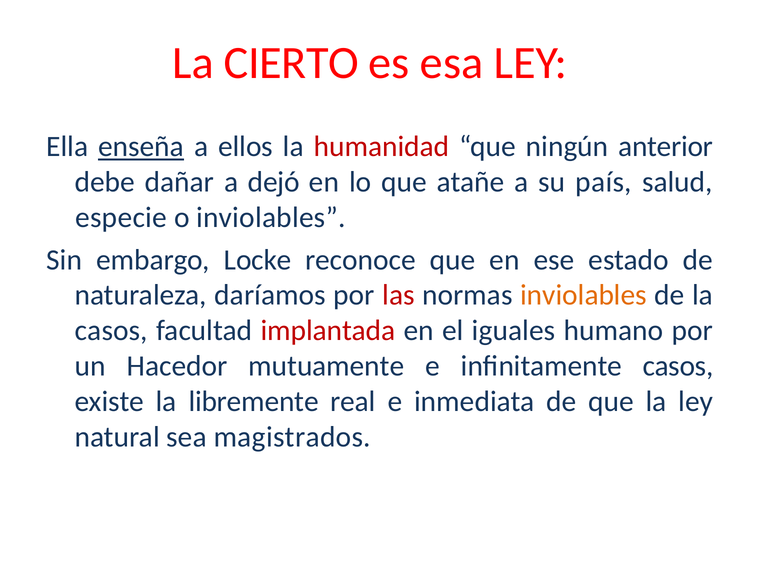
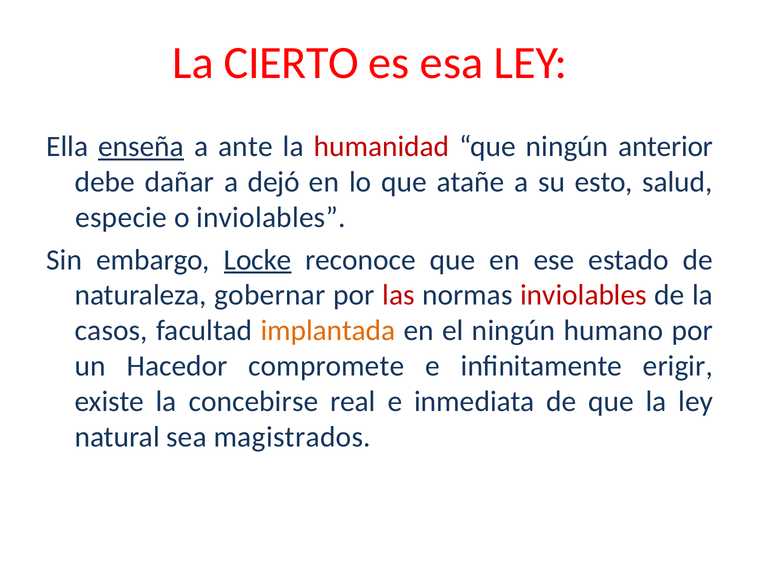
ellos: ellos -> ante
país: país -> esto
Locke underline: none -> present
daríamos: daríamos -> gobernar
inviolables at (584, 295) colour: orange -> red
implantada colour: red -> orange
el iguales: iguales -> ningún
mutuamente: mutuamente -> compromete
infinitamente casos: casos -> erigir
libremente: libremente -> concebirse
